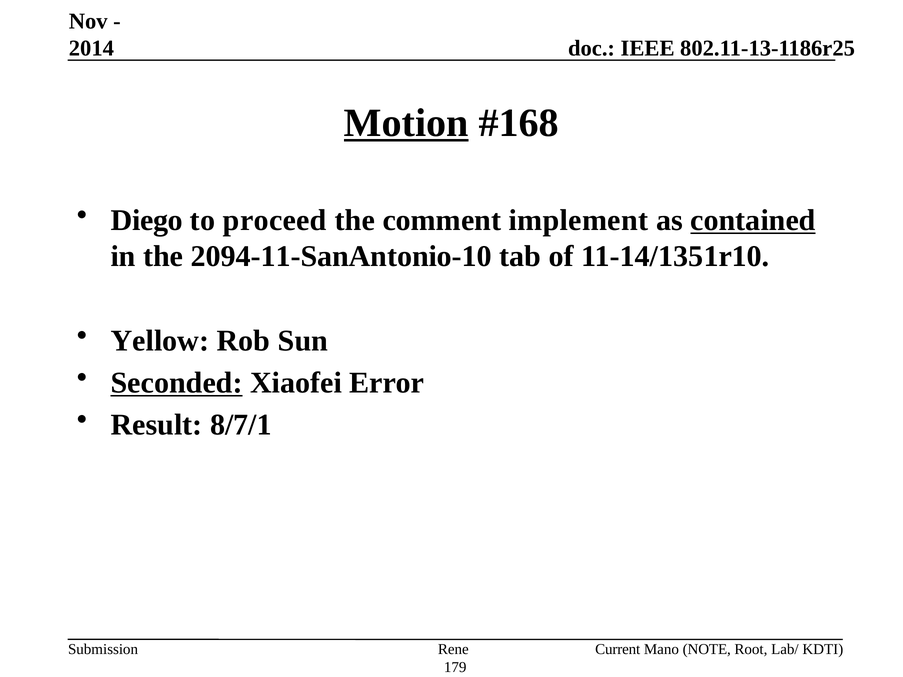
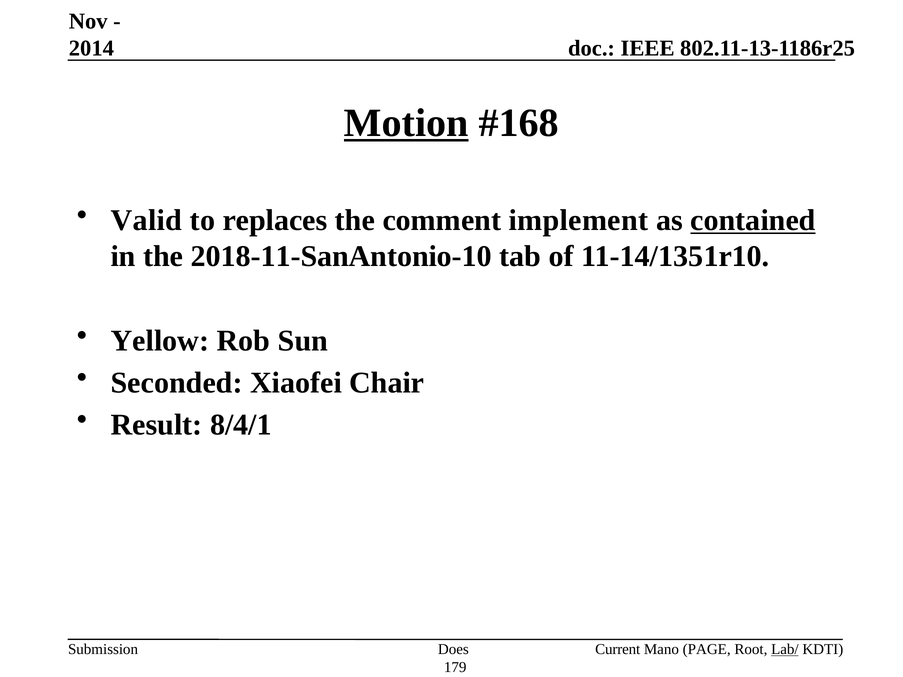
Diego: Diego -> Valid
proceed: proceed -> replaces
2094-11-SanAntonio-10: 2094-11-SanAntonio-10 -> 2018-11-SanAntonio-10
Seconded underline: present -> none
Error: Error -> Chair
8/7/1: 8/7/1 -> 8/4/1
Rene: Rene -> Does
NOTE: NOTE -> PAGE
Lab/ underline: none -> present
